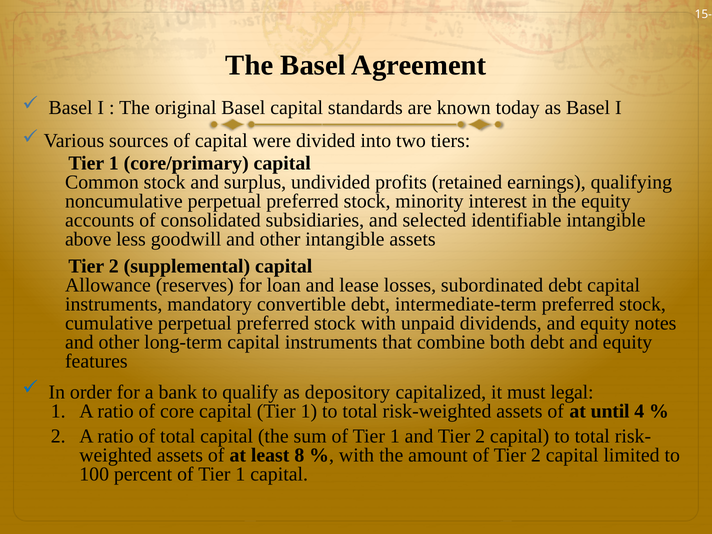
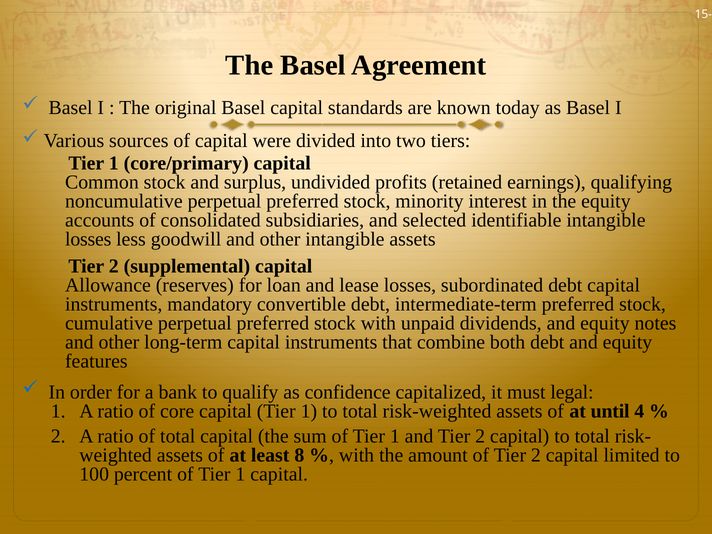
above at (88, 239): above -> losses
depository: depository -> confidence
